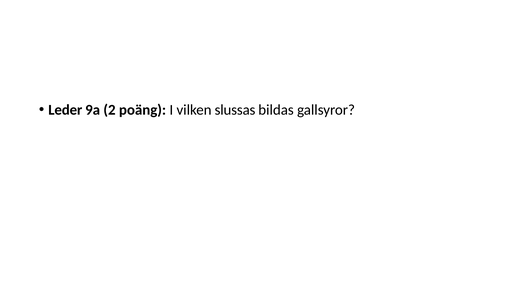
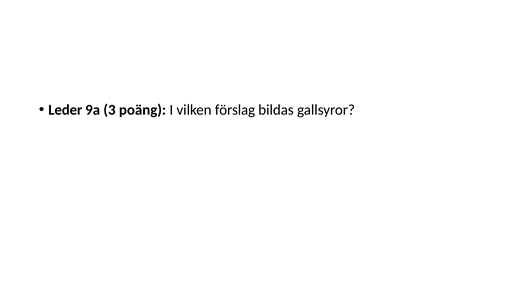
2: 2 -> 3
slussas: slussas -> förslag
